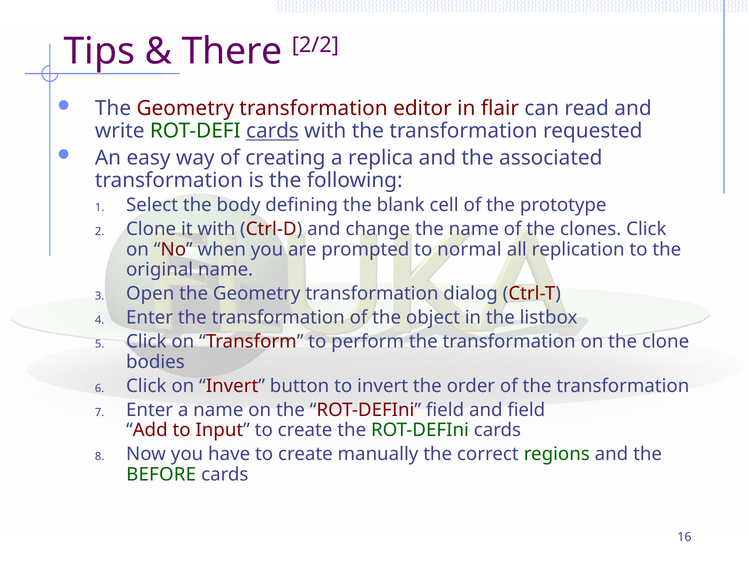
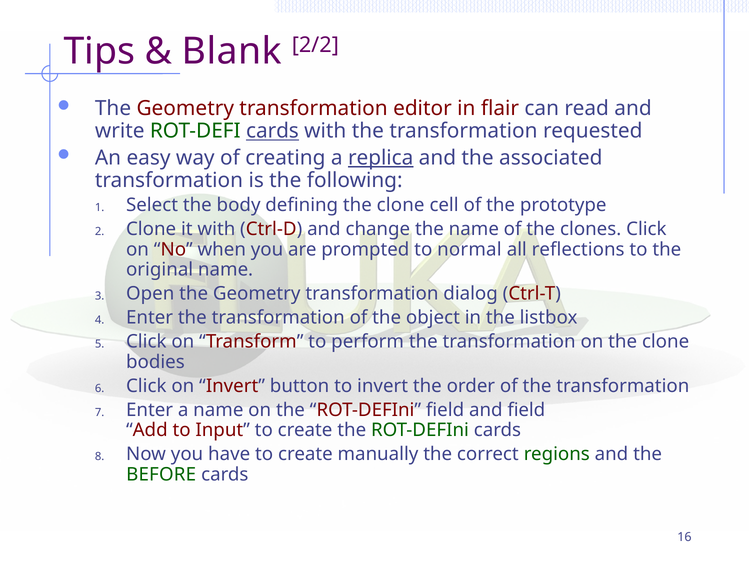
There: There -> Blank
replica underline: none -> present
defining the blank: blank -> clone
replication: replication -> reflections
